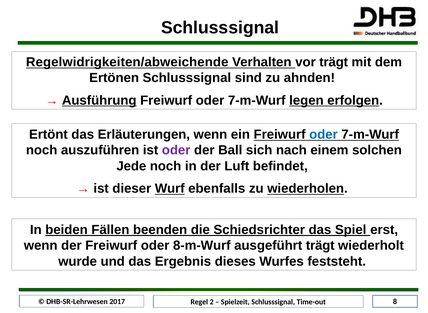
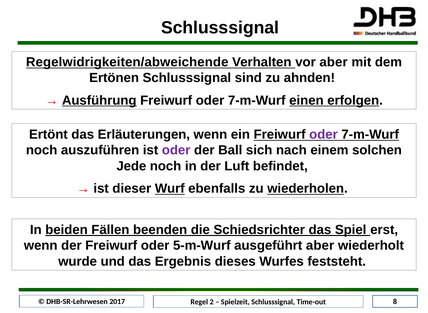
vor trägt: trägt -> aber
legen: legen -> einen
oder at (323, 134) colour: blue -> purple
8-m-Wurf: 8-m-Wurf -> 5-m-Wurf
ausgeführt trägt: trägt -> aber
